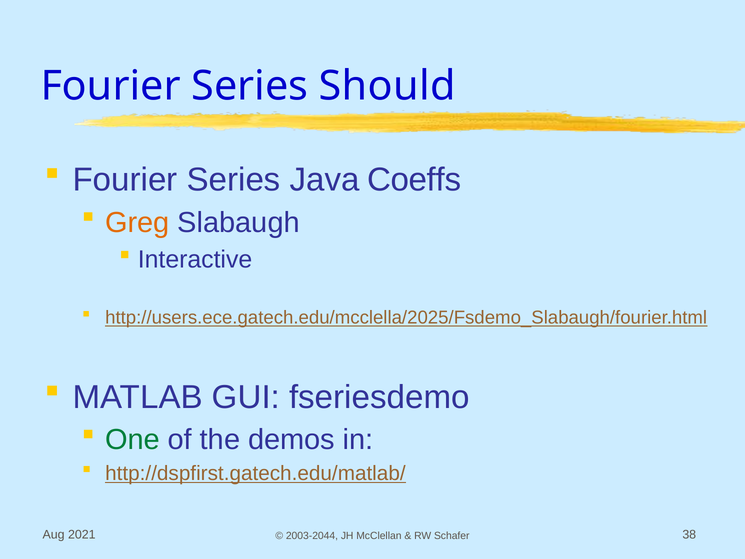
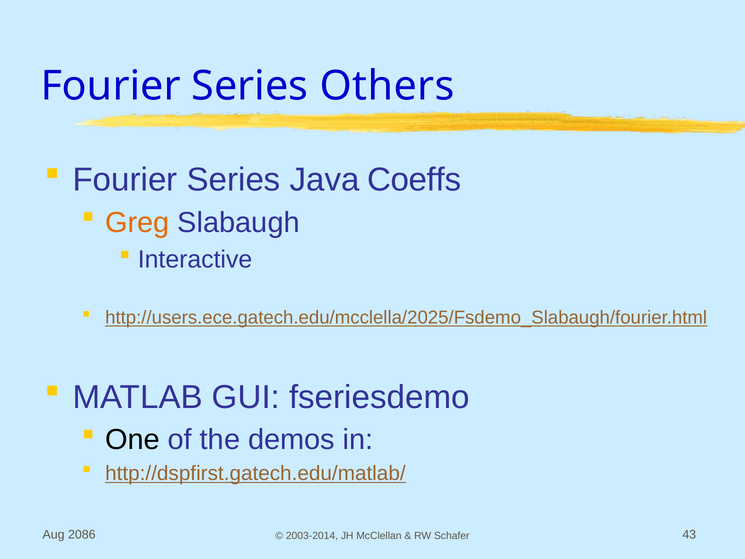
Should: Should -> Others
One colour: green -> black
2021: 2021 -> 2086
2003-2044: 2003-2044 -> 2003-2014
38: 38 -> 43
